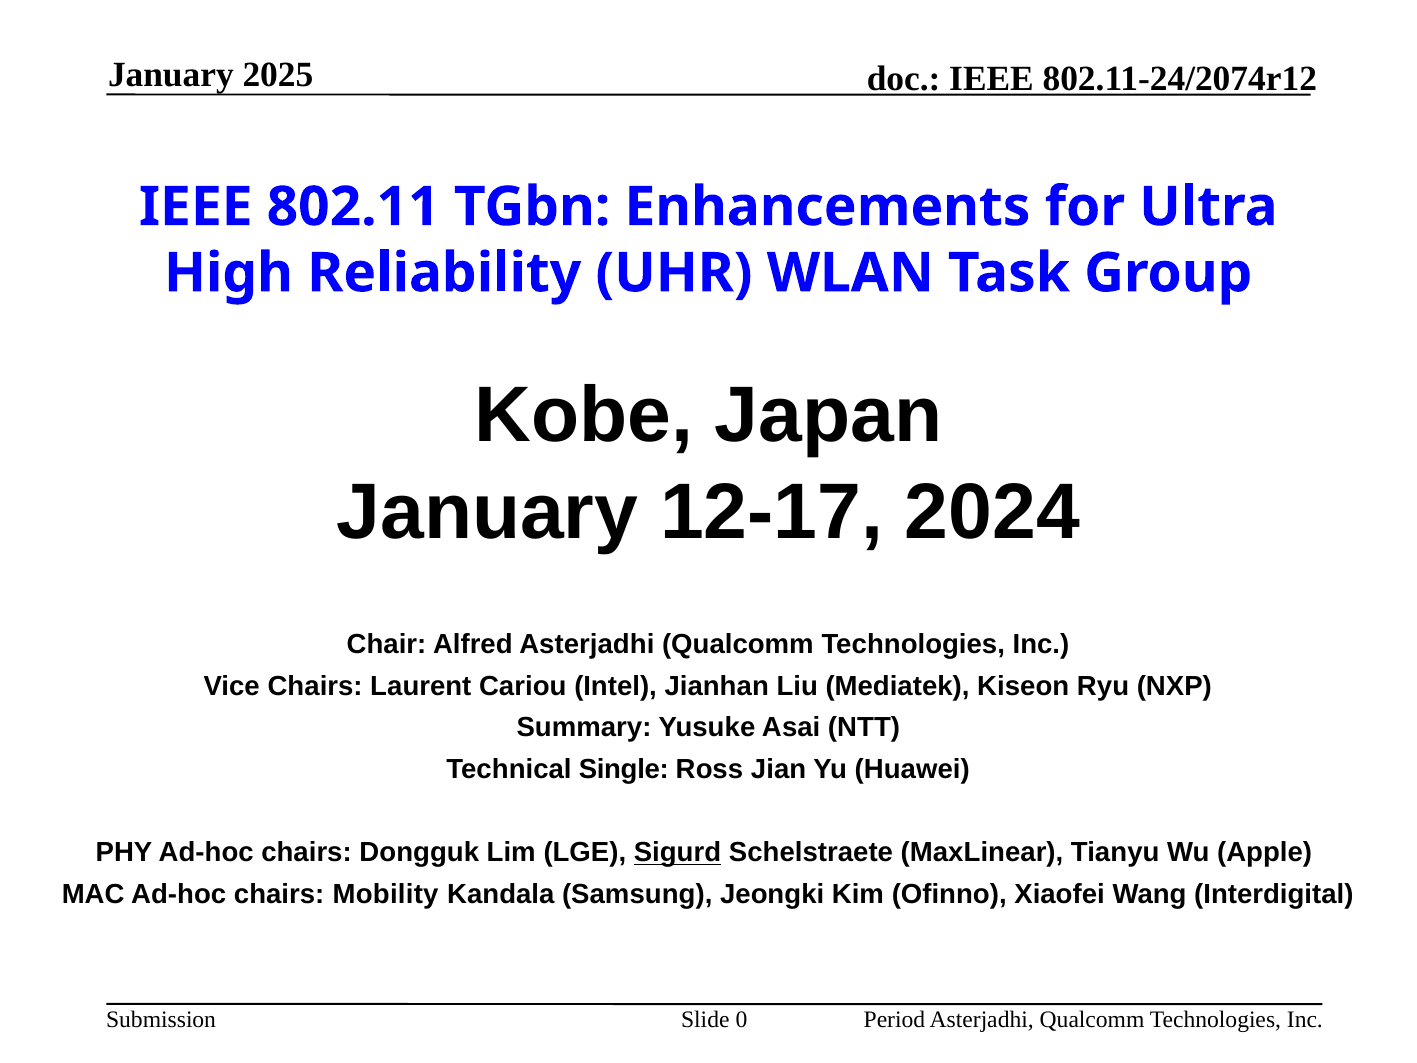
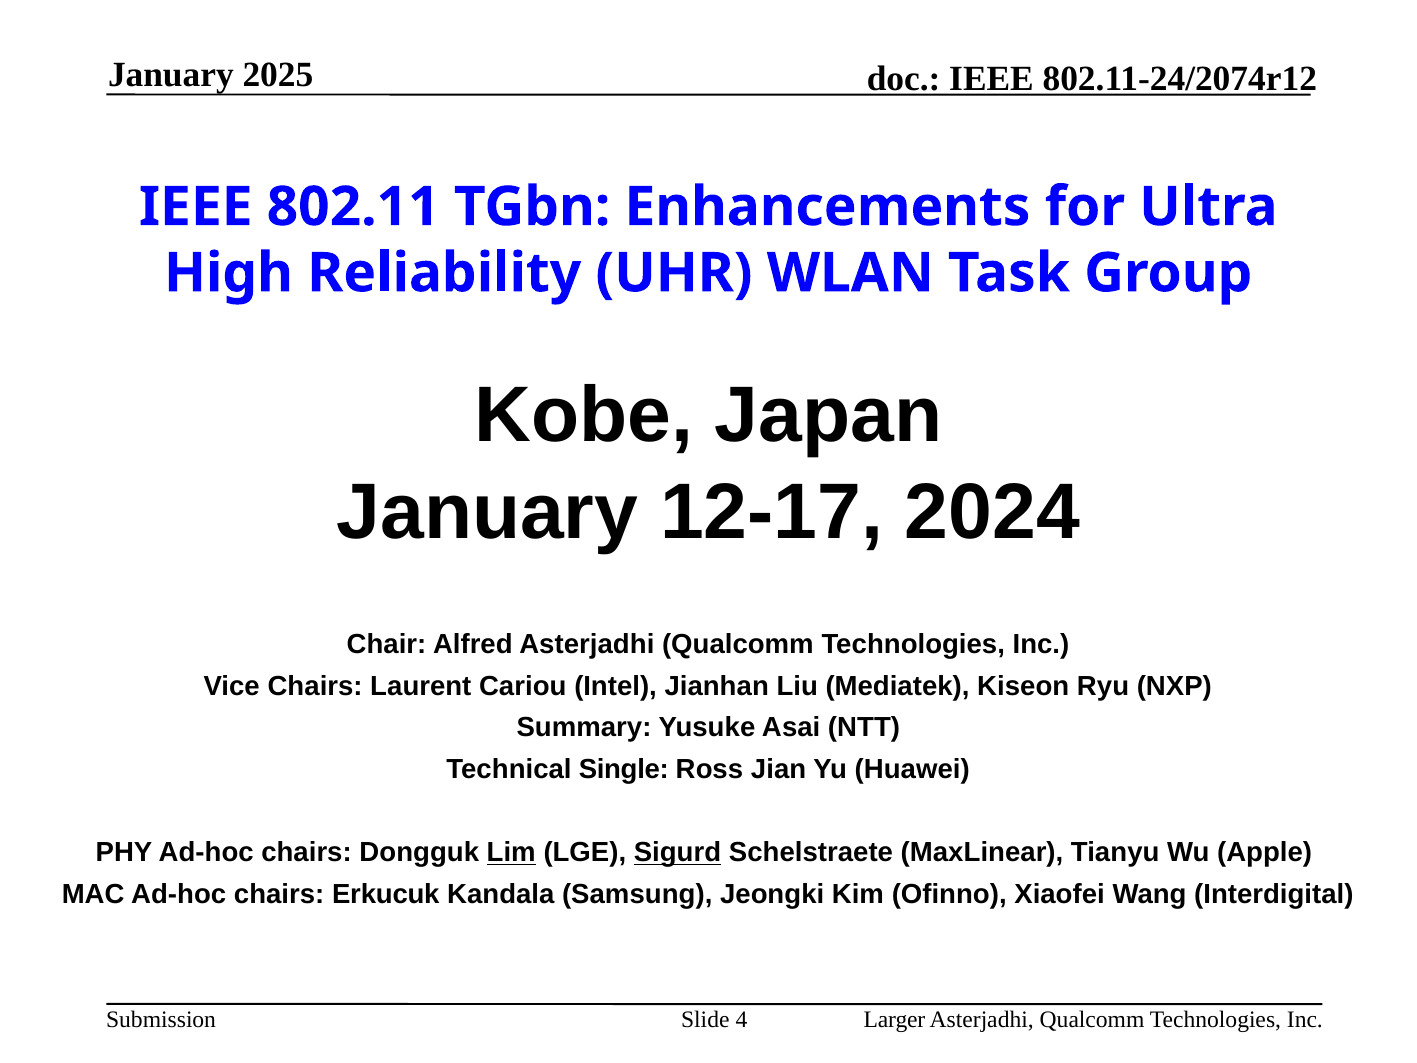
Lim underline: none -> present
Mobility: Mobility -> Erkucuk
0: 0 -> 4
Period: Period -> Larger
